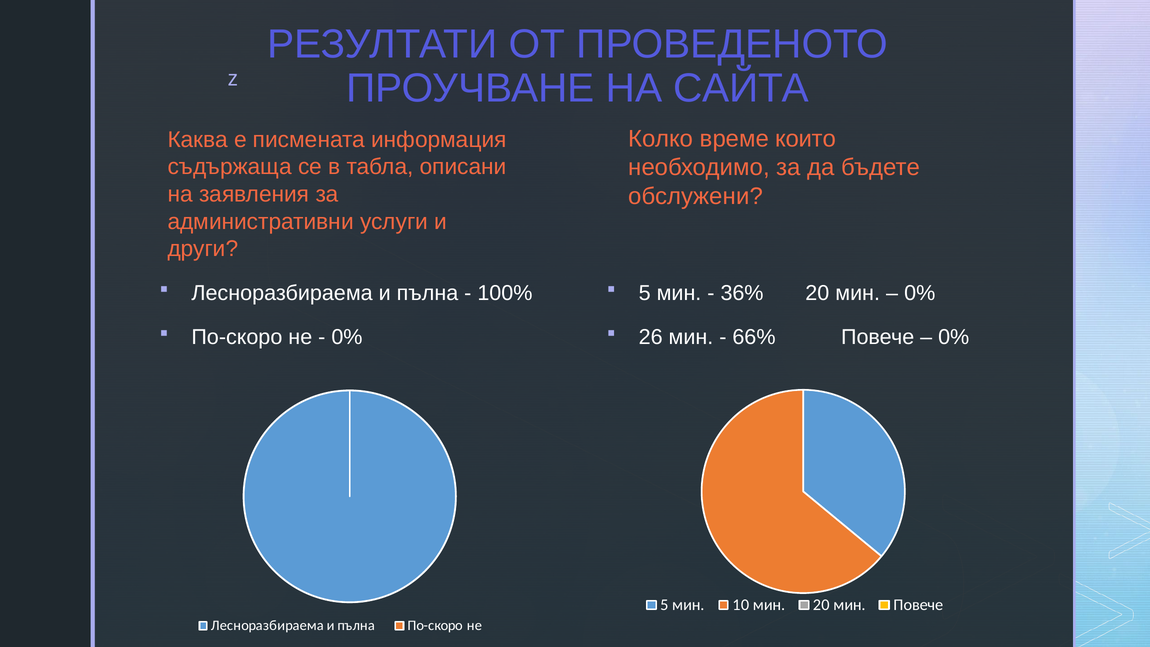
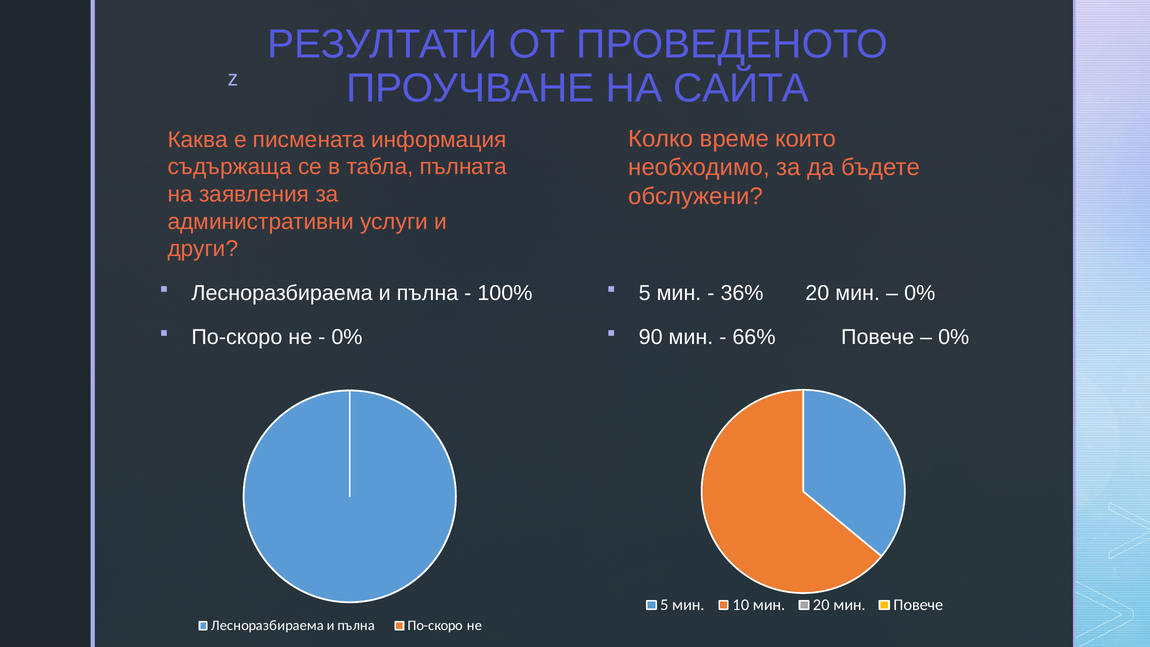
описани: описани -> пълната
26: 26 -> 90
